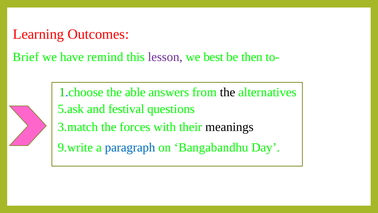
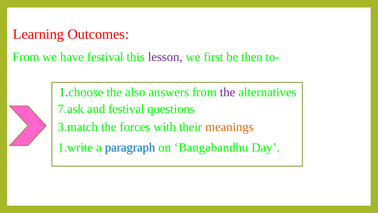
Brief at (26, 57): Brief -> From
have remind: remind -> festival
best: best -> first
able: able -> also
the at (228, 92) colour: black -> purple
5.ask: 5.ask -> 7.ask
meanings colour: black -> orange
9.write: 9.write -> 1.write
